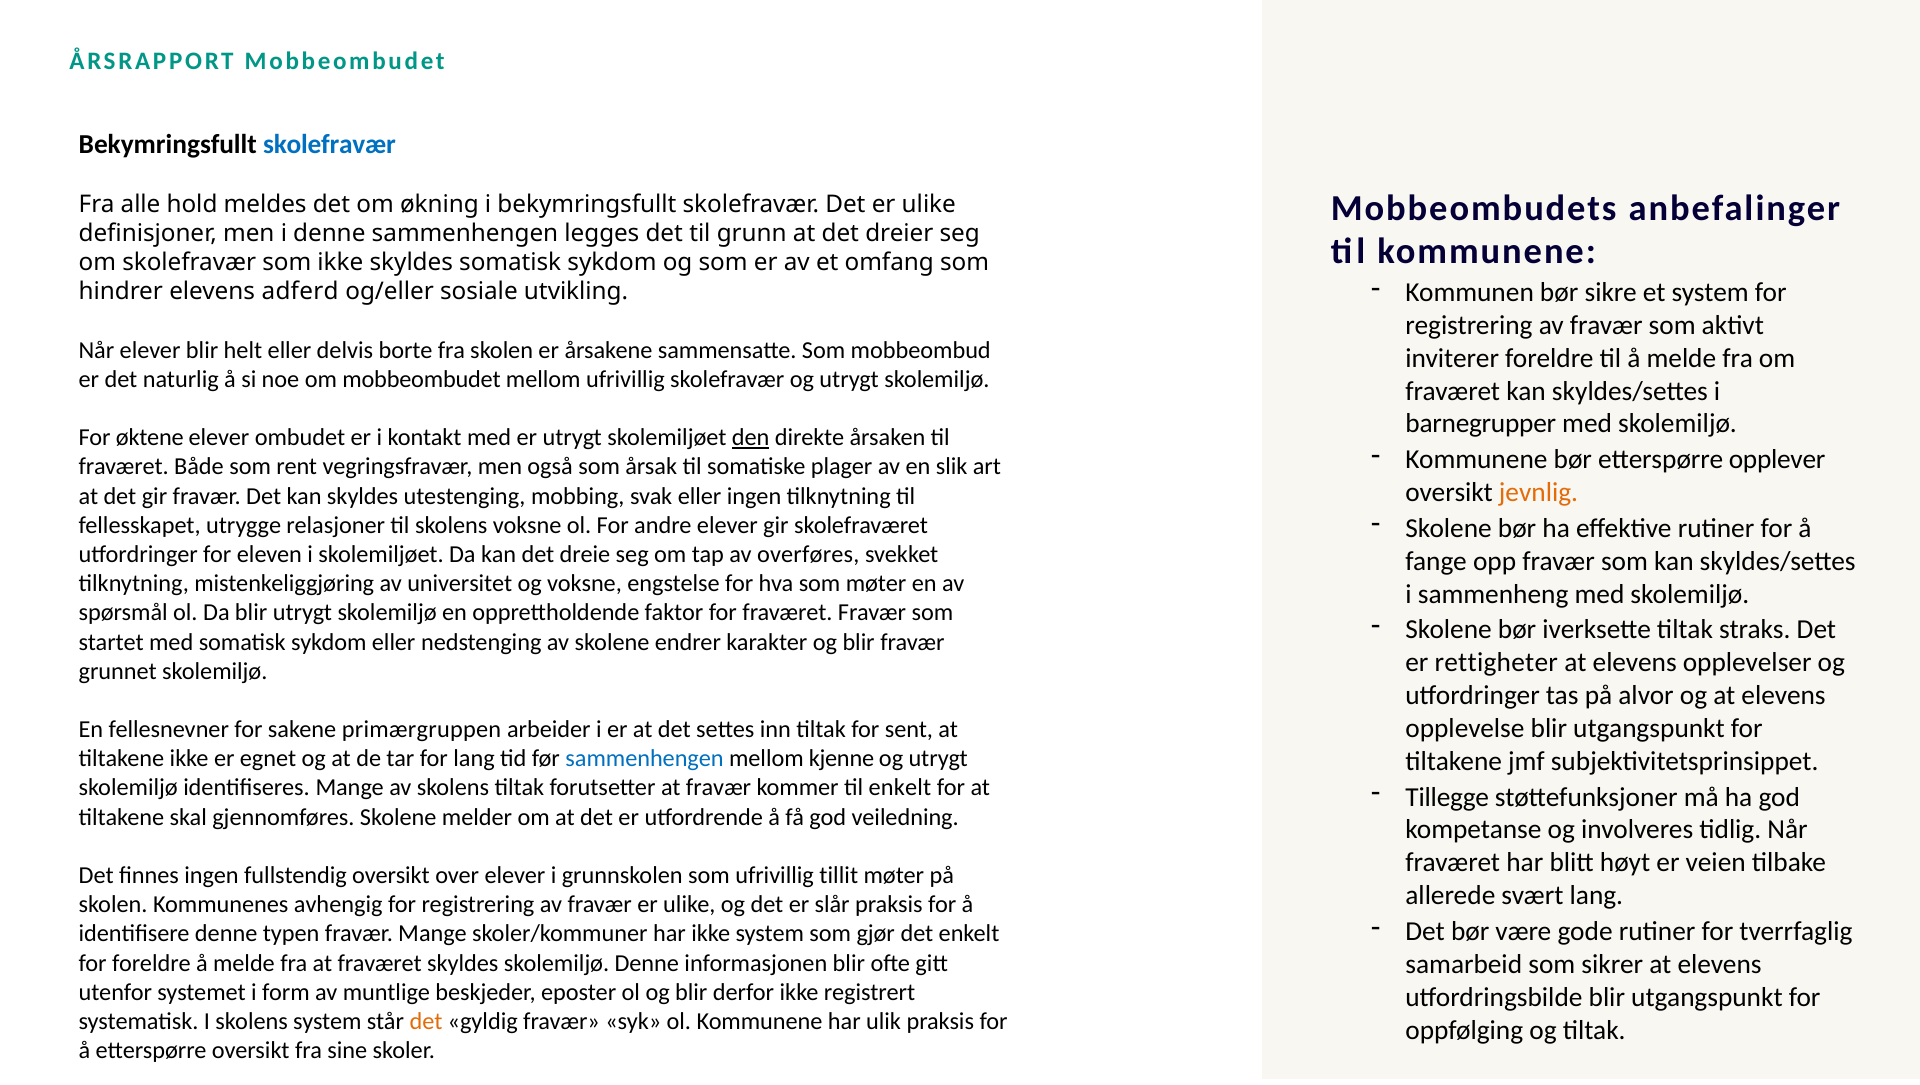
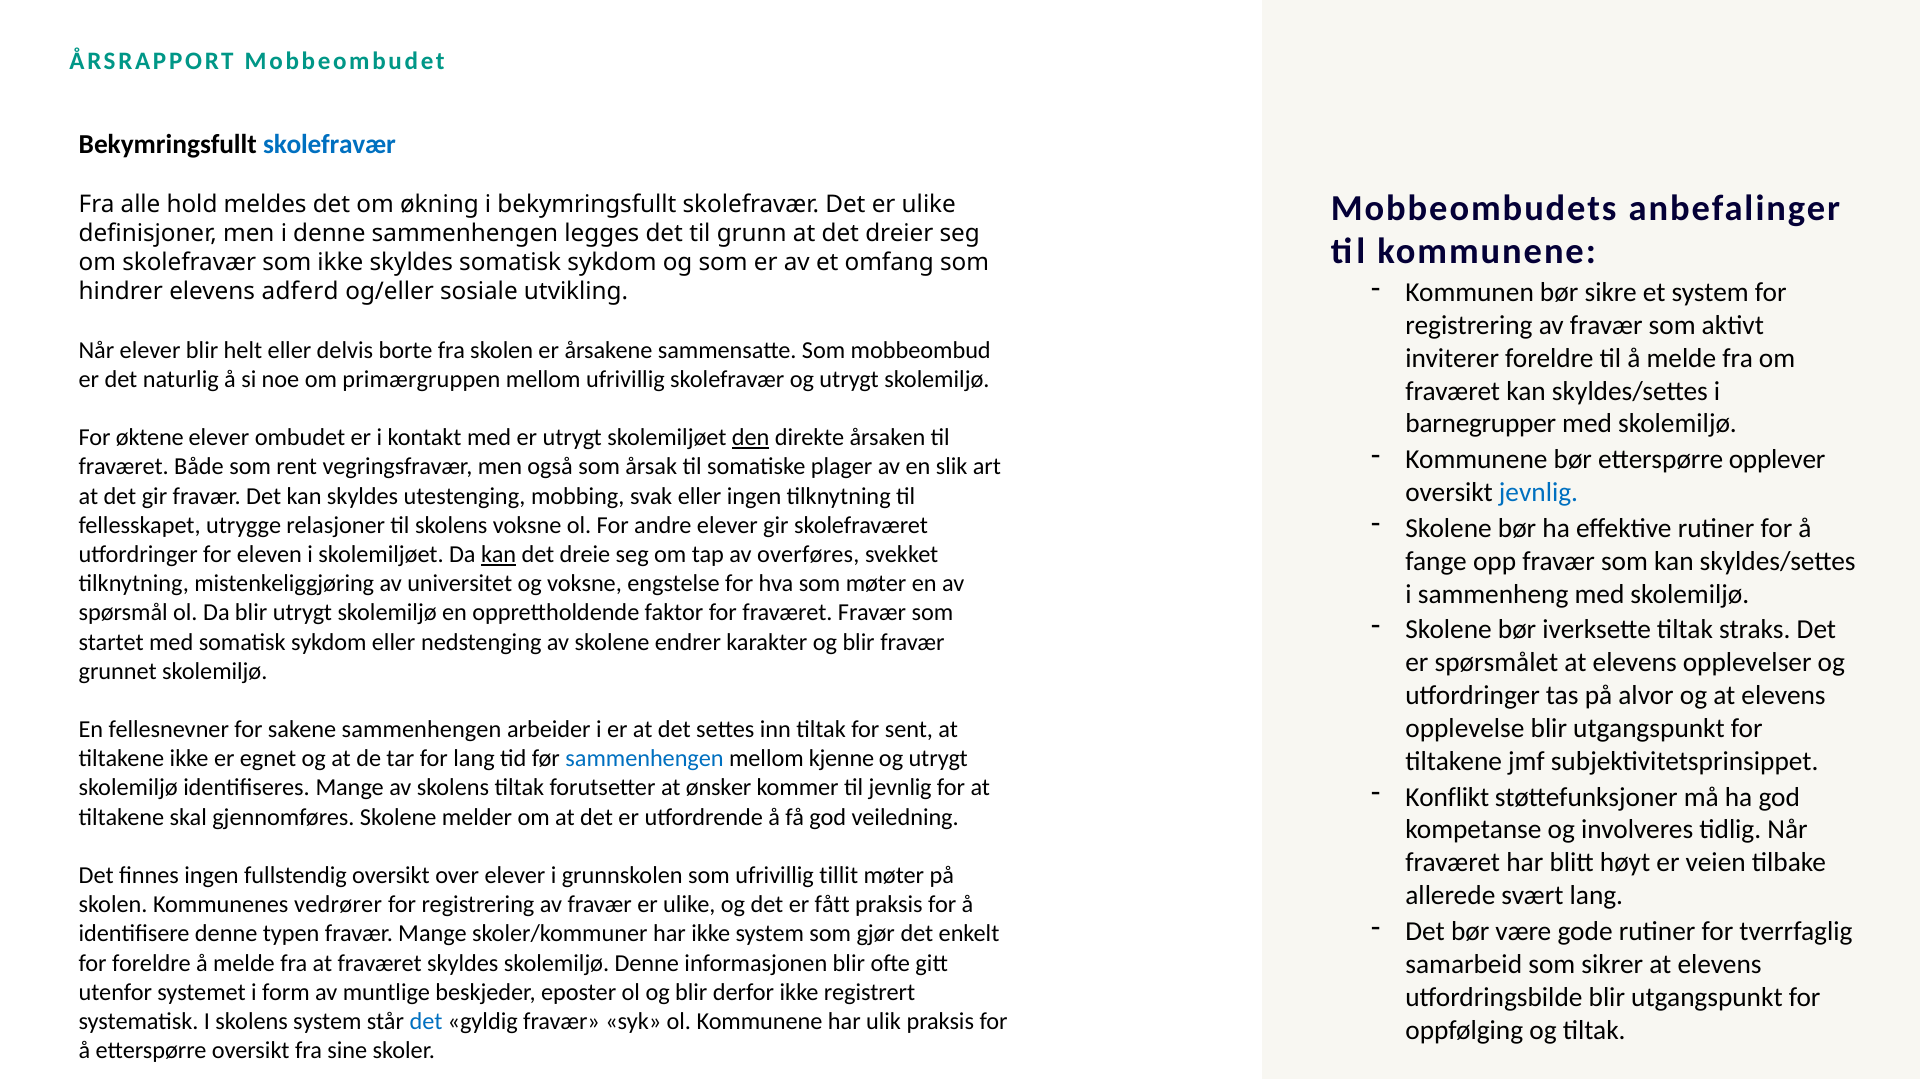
om mobbeombudet: mobbeombudet -> primærgruppen
jevnlig at (1539, 492) colour: orange -> blue
kan at (499, 554) underline: none -> present
rettigheter: rettigheter -> spørsmålet
sakene primærgruppen: primærgruppen -> sammenhengen
at fravær: fravær -> ønsker
til enkelt: enkelt -> jevnlig
Tillegge: Tillegge -> Konflikt
avhengig: avhengig -> vedrører
slår: slår -> fått
det at (426, 1021) colour: orange -> blue
